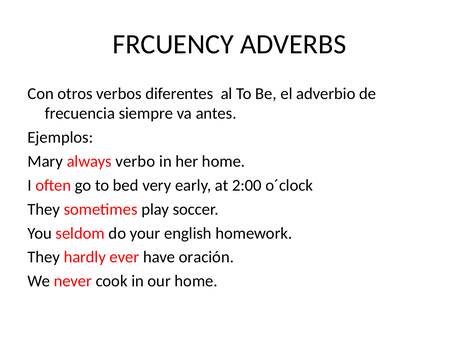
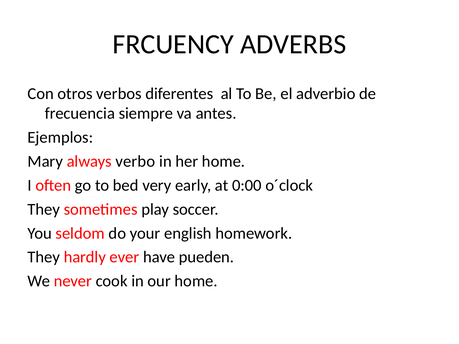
2:00: 2:00 -> 0:00
oración: oración -> pueden
